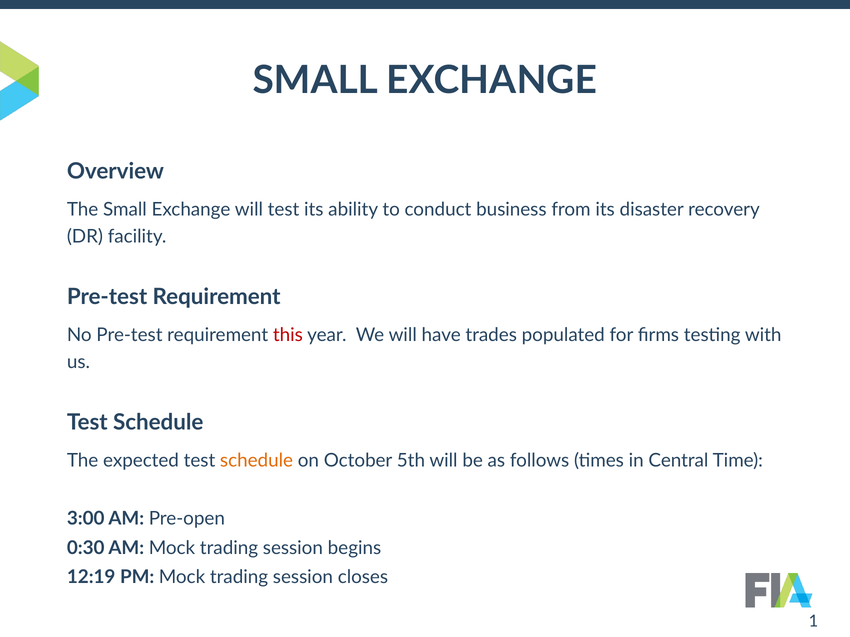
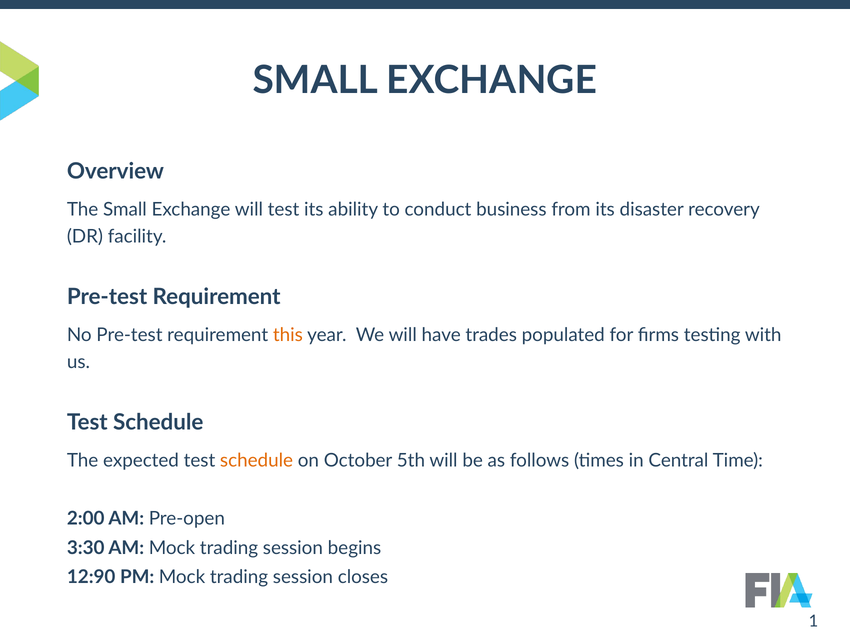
this colour: red -> orange
3:00: 3:00 -> 2:00
0:30: 0:30 -> 3:30
12:19: 12:19 -> 12:90
